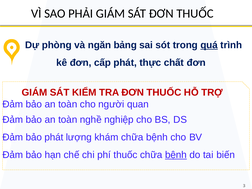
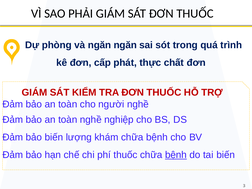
ngăn bảng: bảng -> ngăn
quá underline: present -> none
người quan: quan -> nghề
bảo phát: phát -> biến
